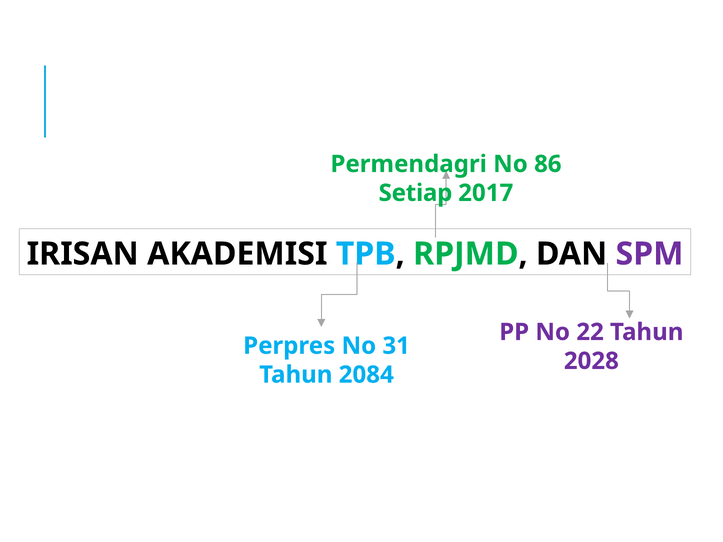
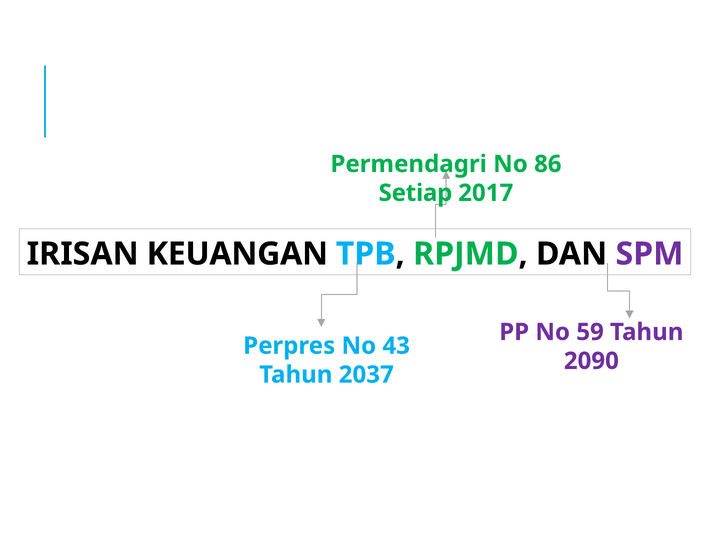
AKADEMISI: AKADEMISI -> KEUANGAN
22: 22 -> 59
31: 31 -> 43
2028: 2028 -> 2090
2084: 2084 -> 2037
